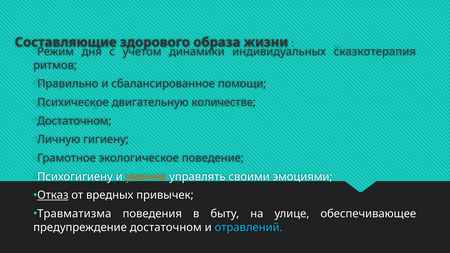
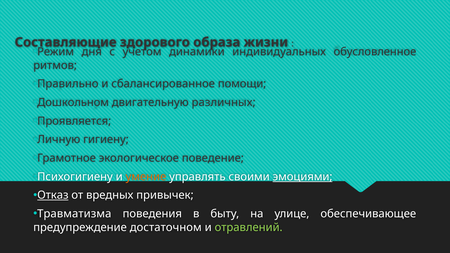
сказкотерапия: сказкотерапия -> обусловленное
Психическое: Психическое -> Дошкольном
количестве: количестве -> различных
Достаточном at (74, 121): Достаточном -> Проявляется
эмоциями underline: none -> present
отравлений colour: light blue -> light green
